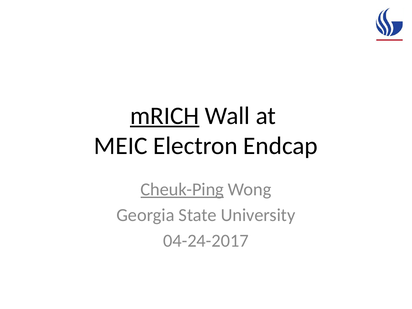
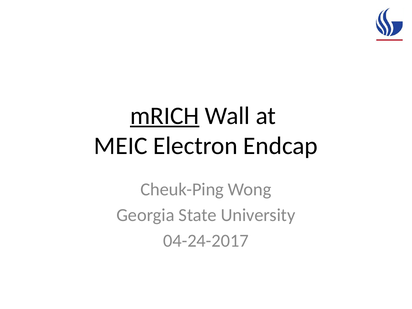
Cheuk-Ping underline: present -> none
